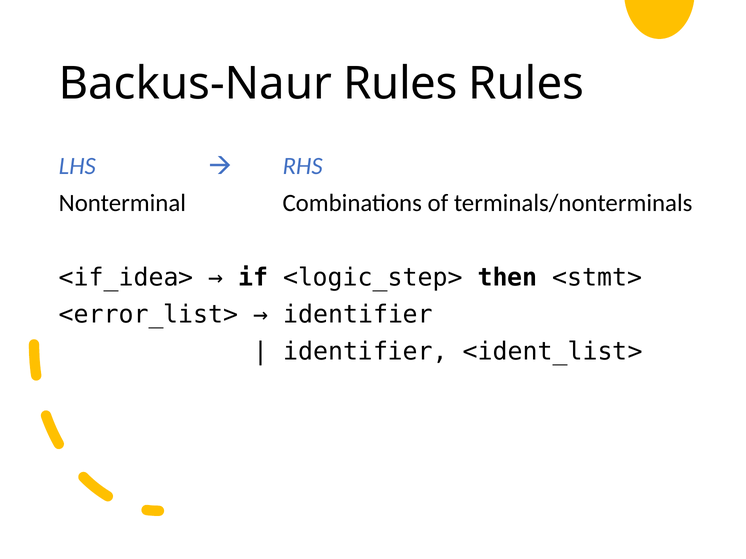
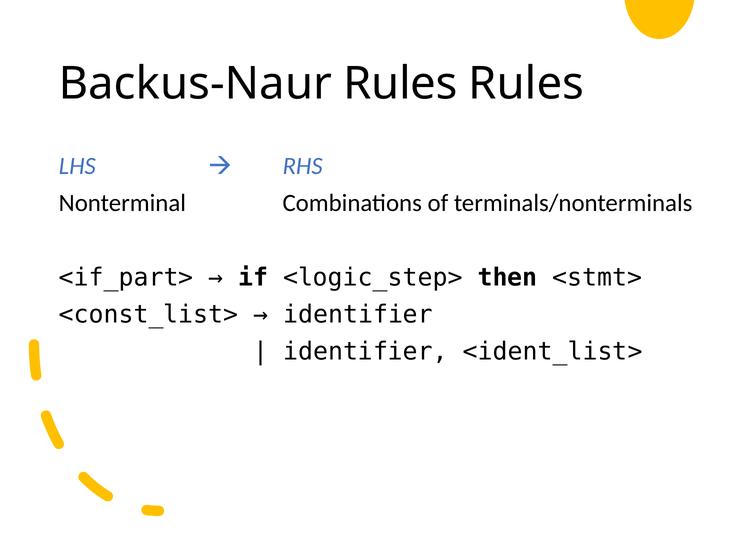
<if_idea>: <if_idea> -> <if_part>
<error_list>: <error_list> -> <const_list>
